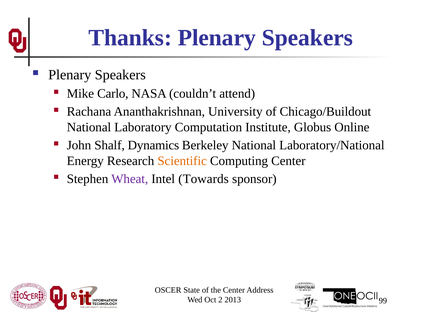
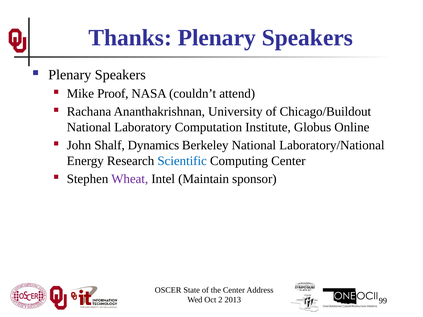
Carlo: Carlo -> Proof
Scientific colour: orange -> blue
Towards: Towards -> Maintain
